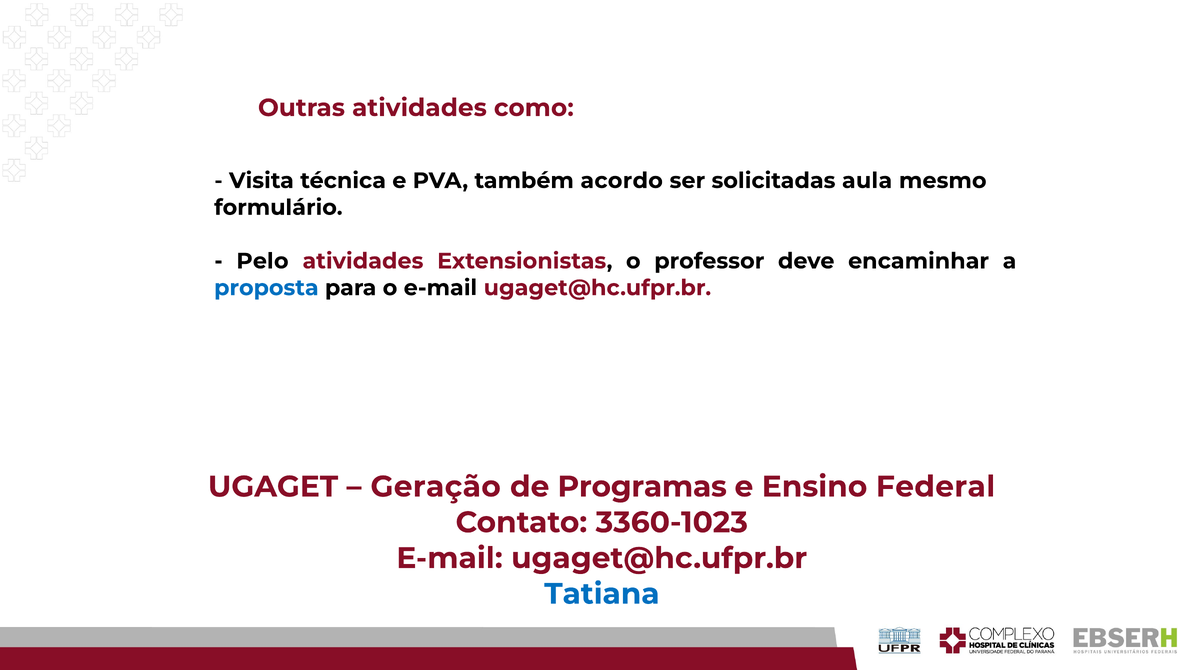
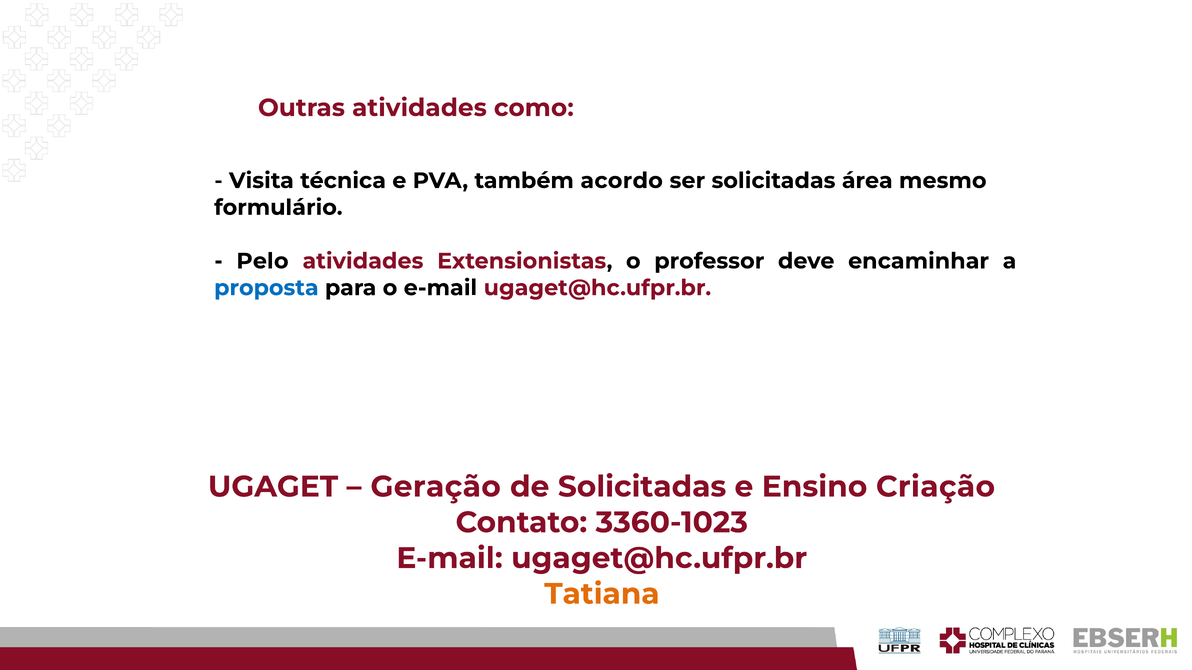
aula: aula -> área
de Programas: Programas -> Solicitadas
Federal: Federal -> Criação
Tatiana colour: blue -> orange
